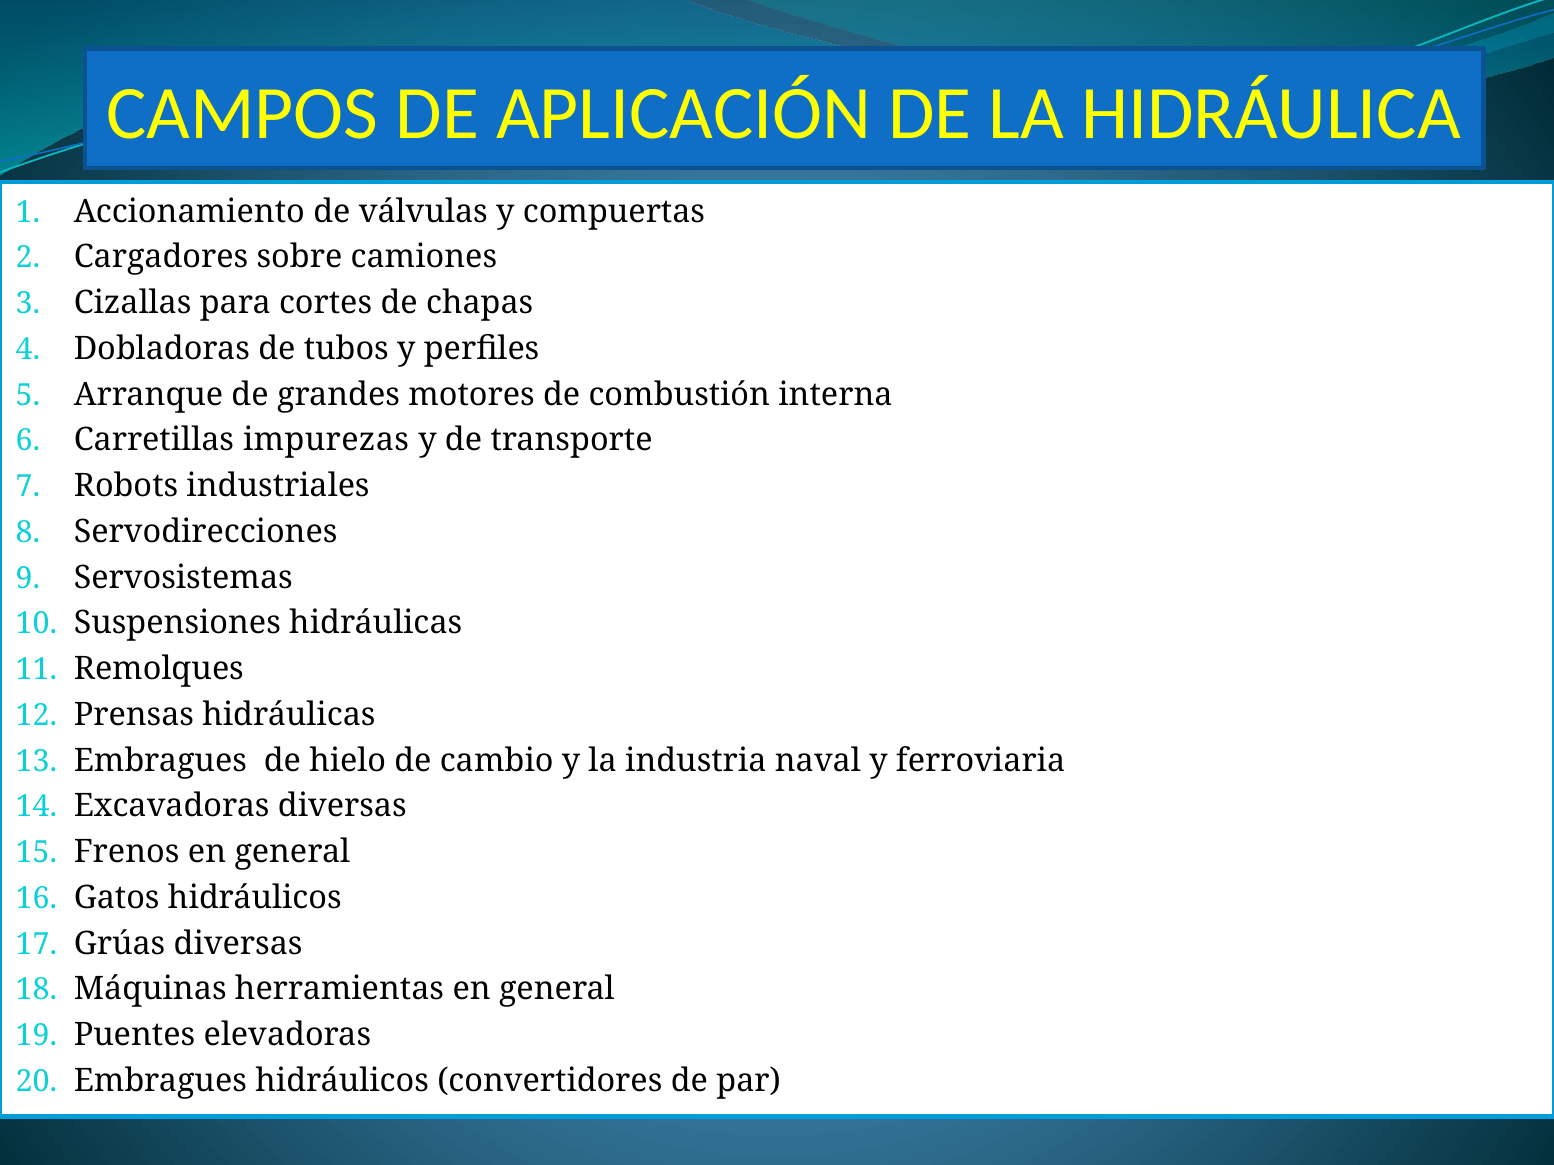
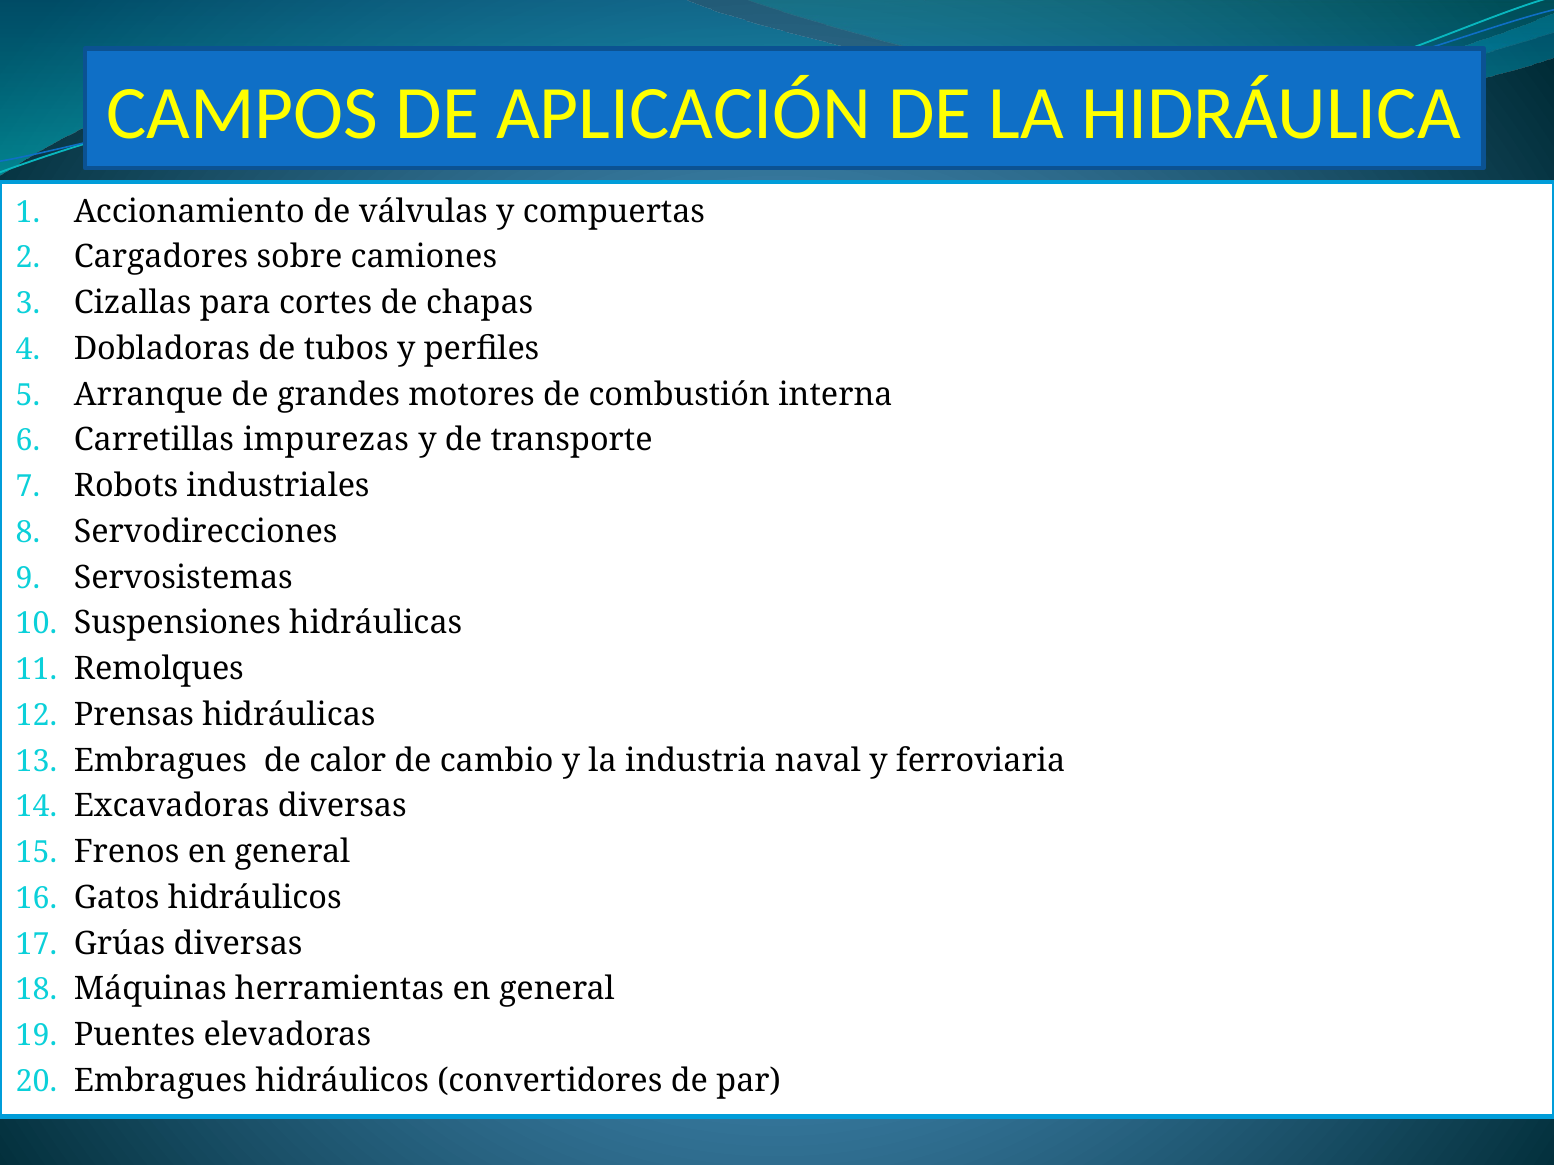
hielo: hielo -> calor
